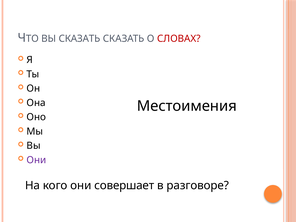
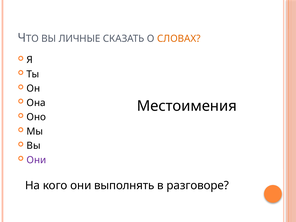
ВЫ СКАЗАТЬ: СКАЗАТЬ -> ЛИЧНЫЕ
СЛОВАХ colour: red -> orange
совершает: совершает -> выполнять
